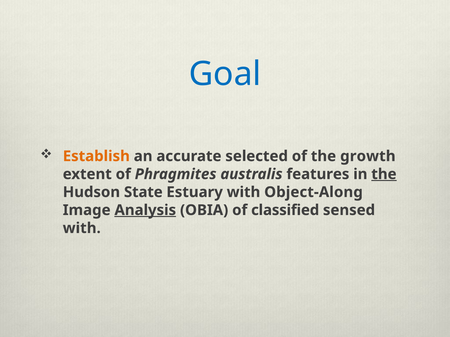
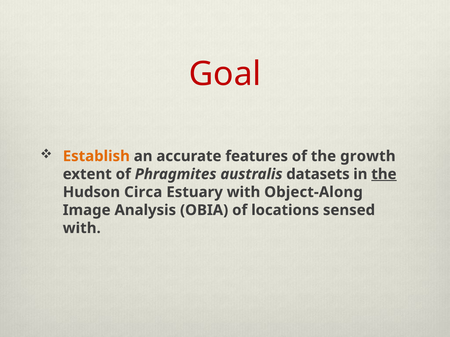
Goal colour: blue -> red
selected: selected -> features
features: features -> datasets
State: State -> Circa
Analysis underline: present -> none
classified: classified -> locations
